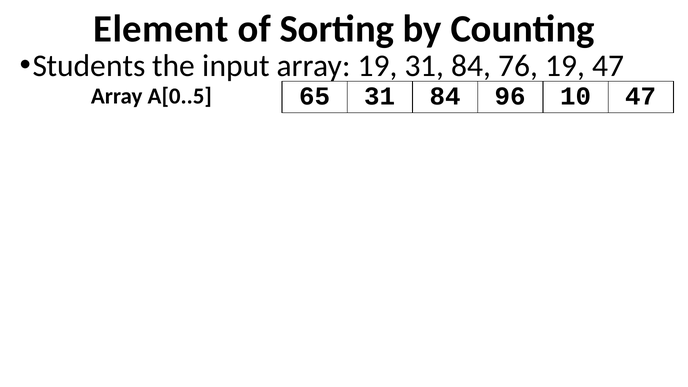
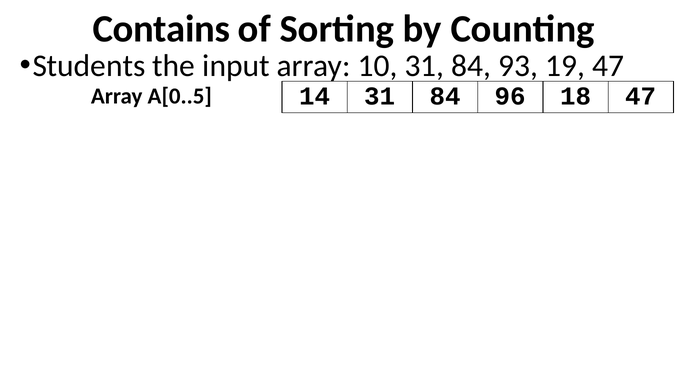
Element: Element -> Contains
array 19: 19 -> 10
76: 76 -> 93
65: 65 -> 14
10: 10 -> 18
